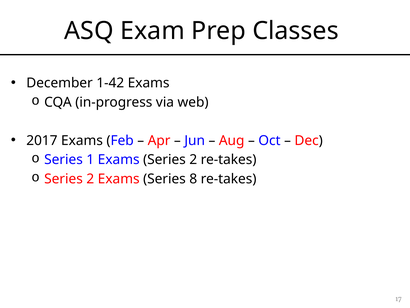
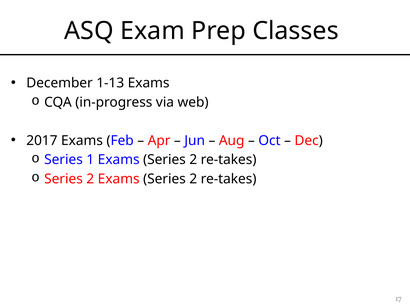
1-42: 1-42 -> 1-13
2 Exams Series 8: 8 -> 2
